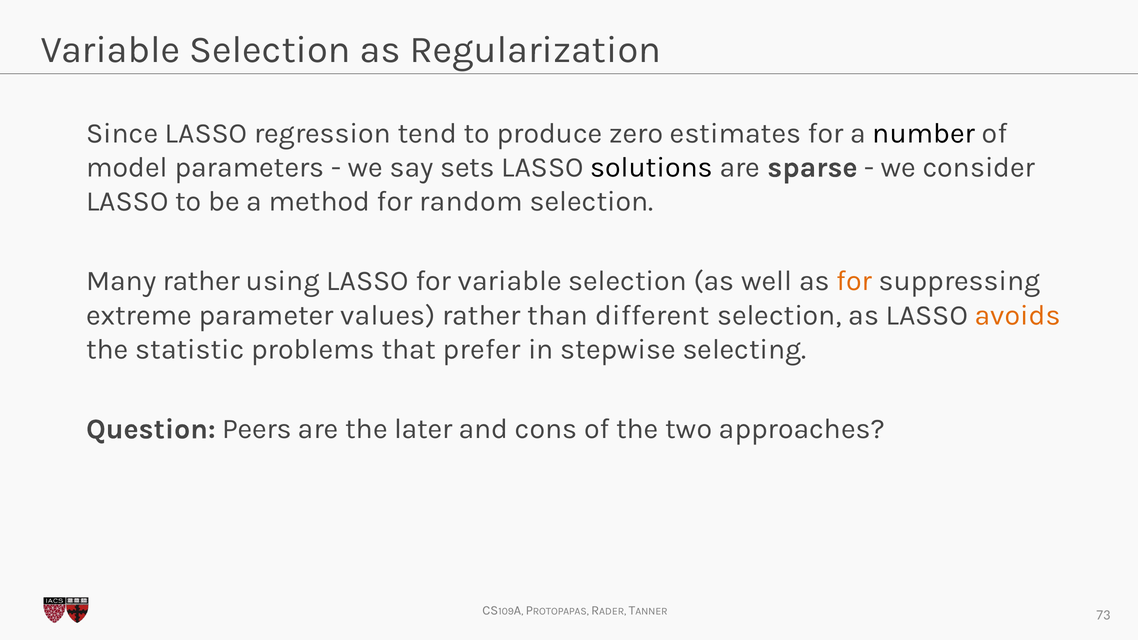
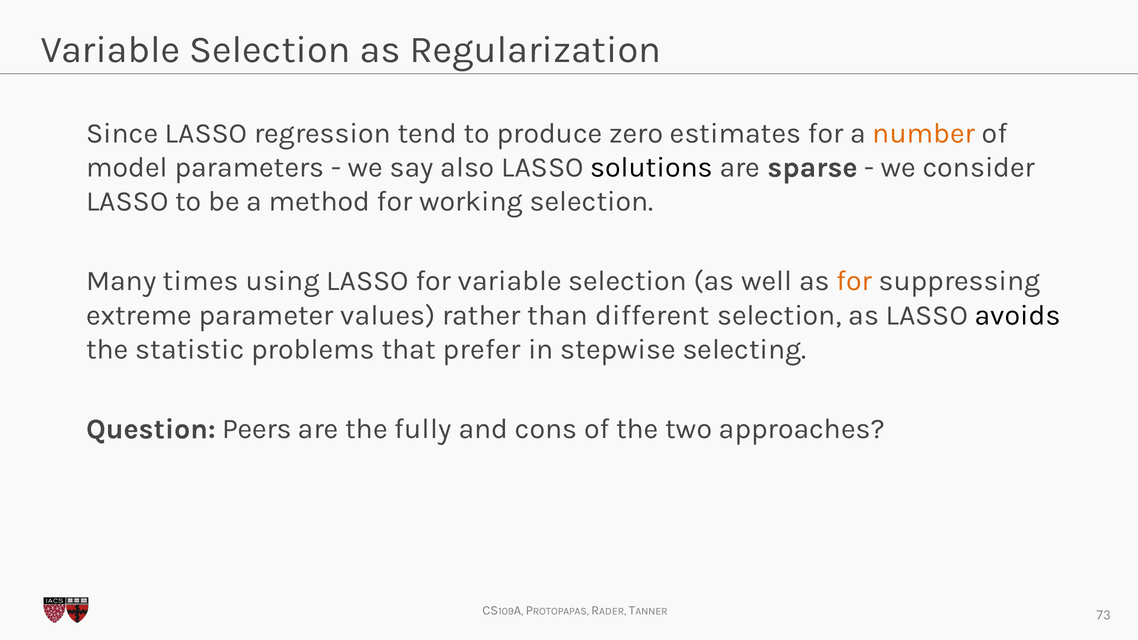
number colour: black -> orange
sets: sets -> also
random: random -> working
Many rather: rather -> times
avoids colour: orange -> black
later: later -> fully
